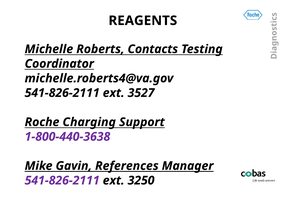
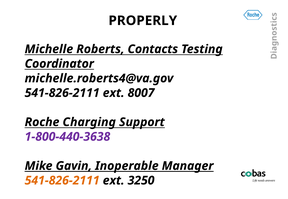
REAGENTS: REAGENTS -> PROPERLY
3527: 3527 -> 8007
References: References -> Inoperable
541-826-2111 at (62, 181) colour: purple -> orange
